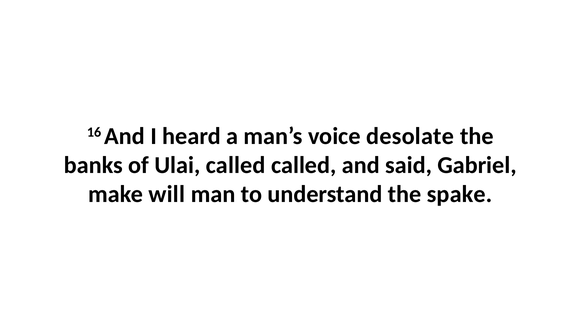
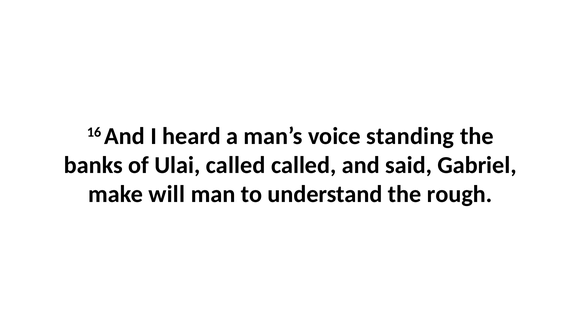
desolate: desolate -> standing
spake: spake -> rough
